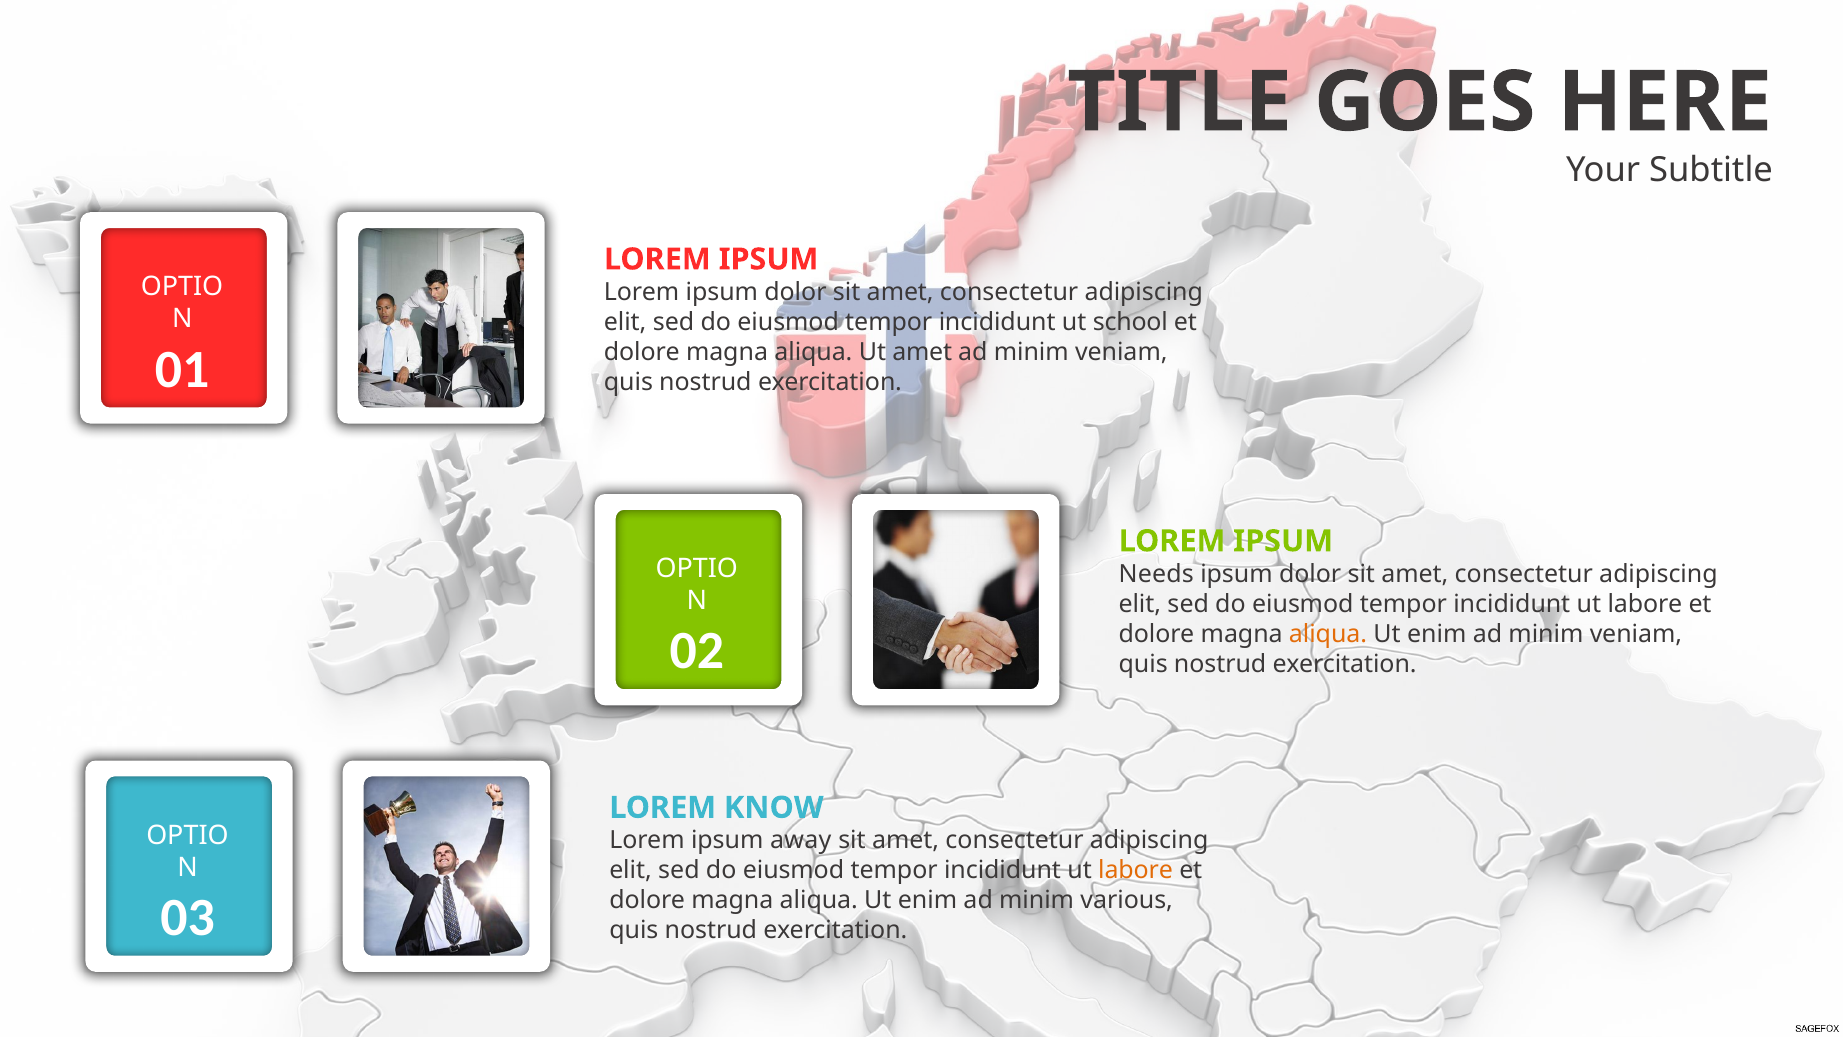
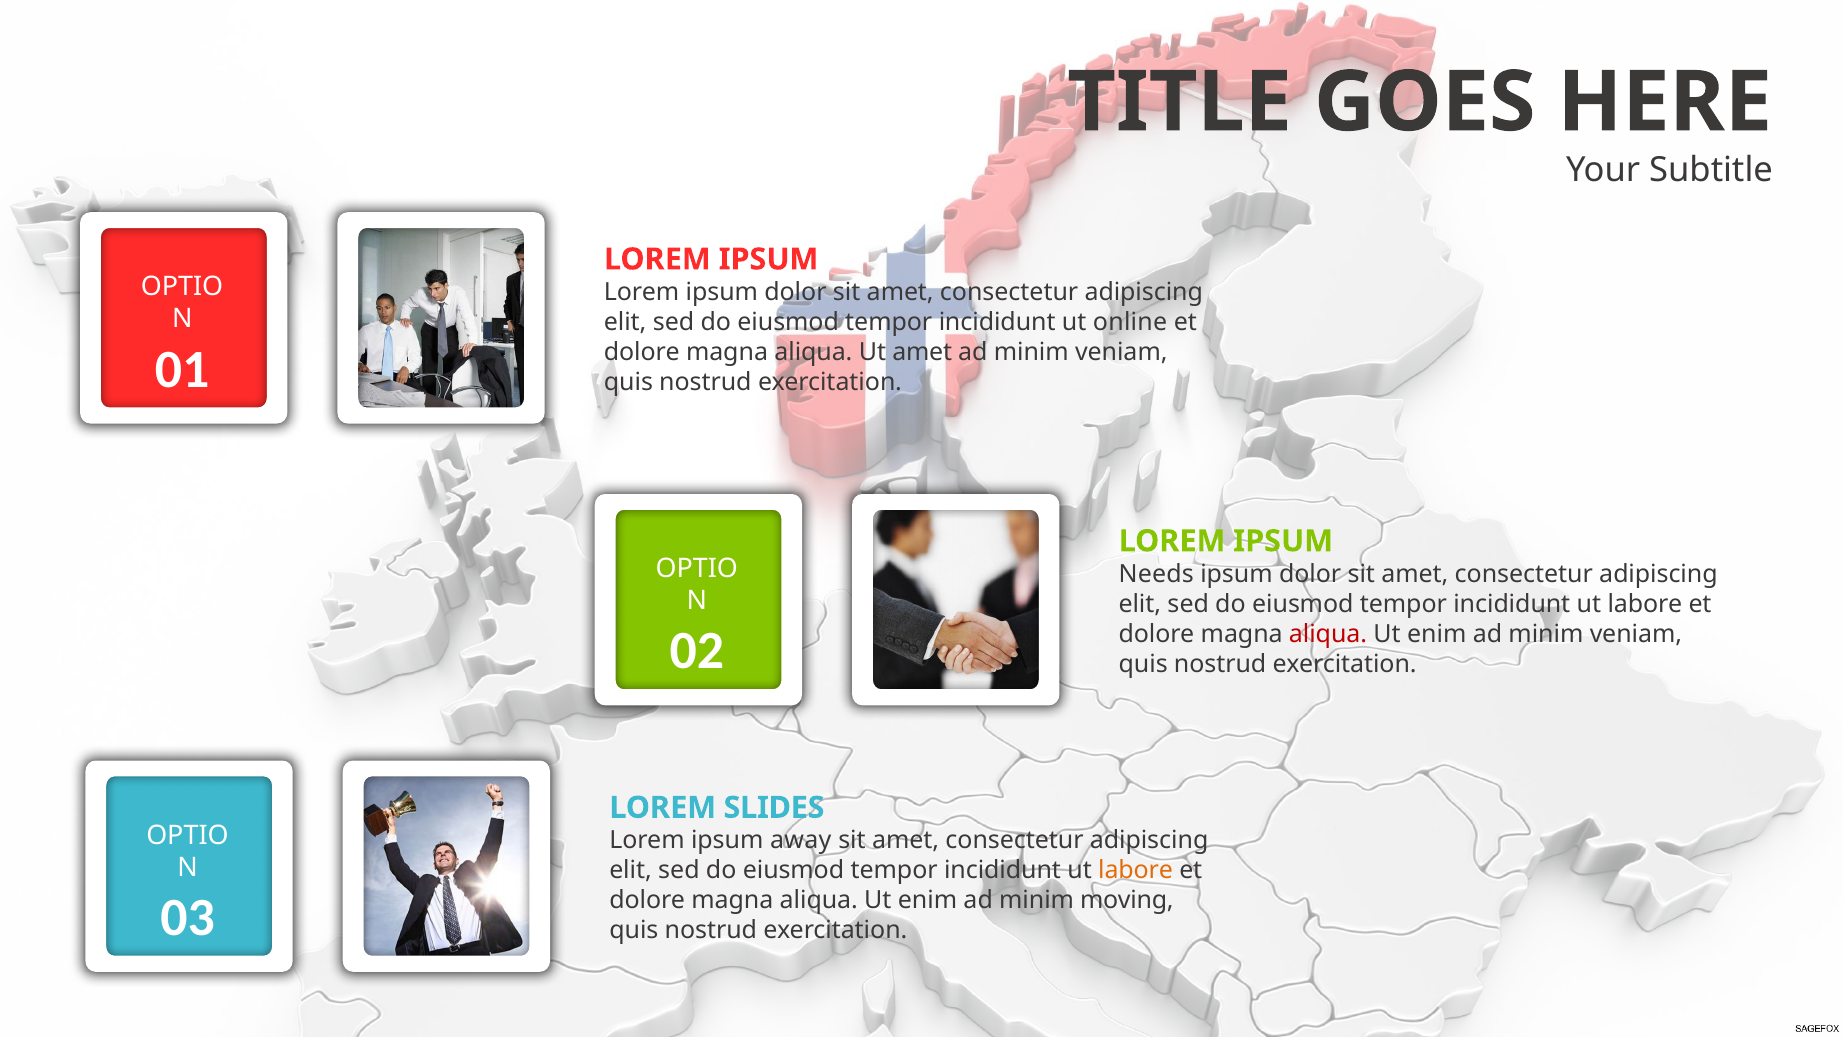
school: school -> online
aliqua at (1328, 634) colour: orange -> red
KNOW: KNOW -> SLIDES
various: various -> moving
